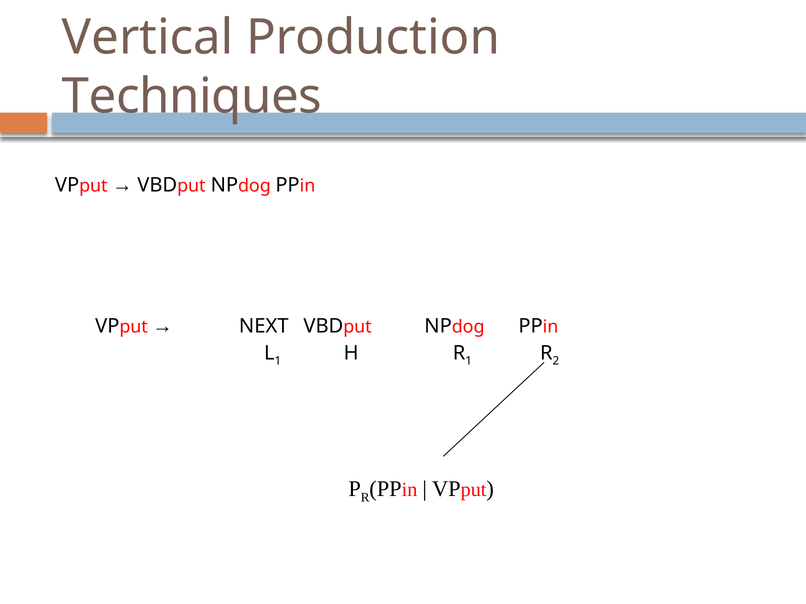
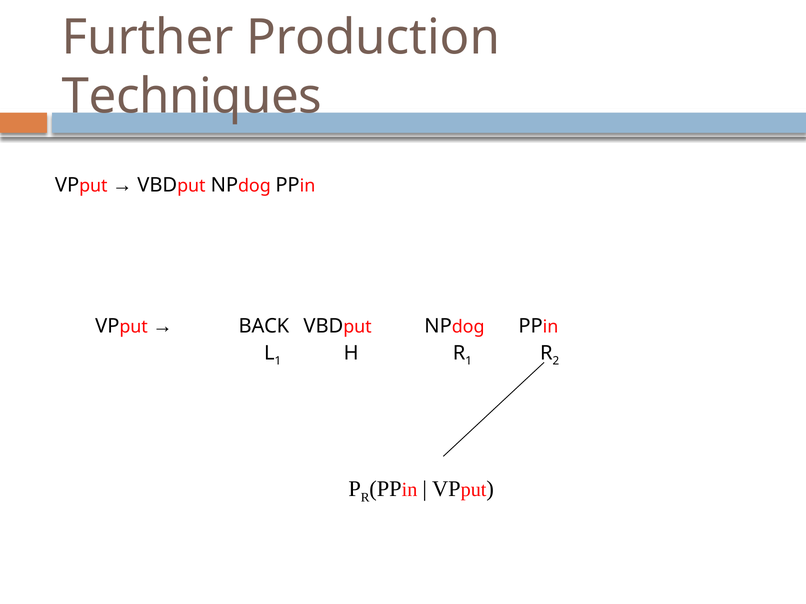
Vertical: Vertical -> Further
NEXT: NEXT -> BACK
